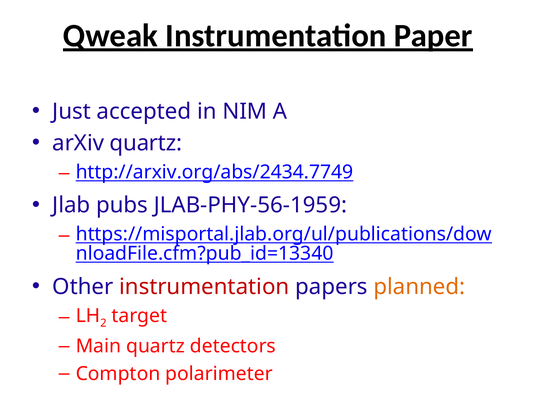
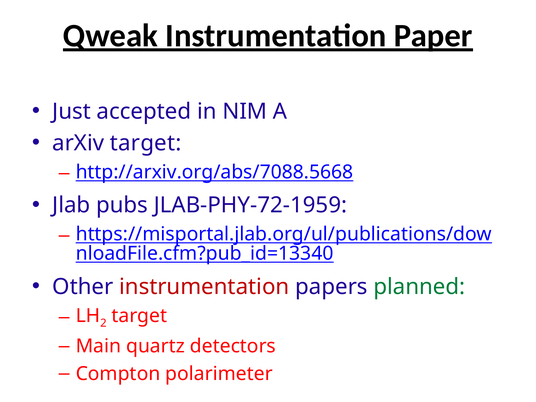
arXiv quartz: quartz -> target
http://arxiv.org/abs/2434.7749: http://arxiv.org/abs/2434.7749 -> http://arxiv.org/abs/7088.5668
JLAB-PHY-56-1959: JLAB-PHY-56-1959 -> JLAB-PHY-72-1959
planned colour: orange -> green
